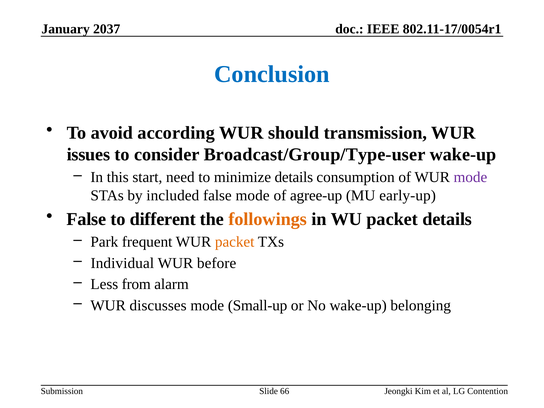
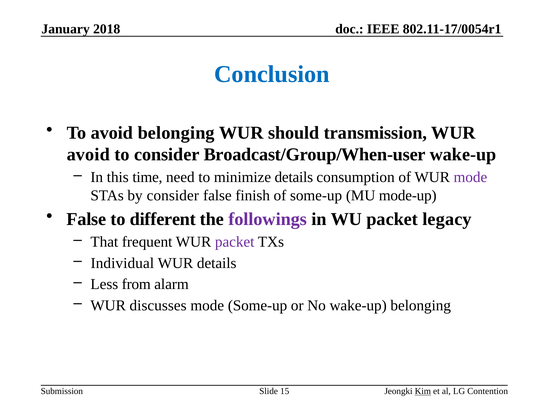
2037: 2037 -> 2018
avoid according: according -> belonging
issues at (88, 155): issues -> avoid
Broadcast/Group/Type-user: Broadcast/Group/Type-user -> Broadcast/Group/When-user
start: start -> time
by included: included -> consider
false mode: mode -> finish
of agree-up: agree-up -> some-up
early-up: early-up -> mode-up
followings colour: orange -> purple
packet details: details -> legacy
Park: Park -> That
packet at (235, 242) colour: orange -> purple
WUR before: before -> details
mode Small-up: Small-up -> Some-up
66: 66 -> 15
Kim underline: none -> present
